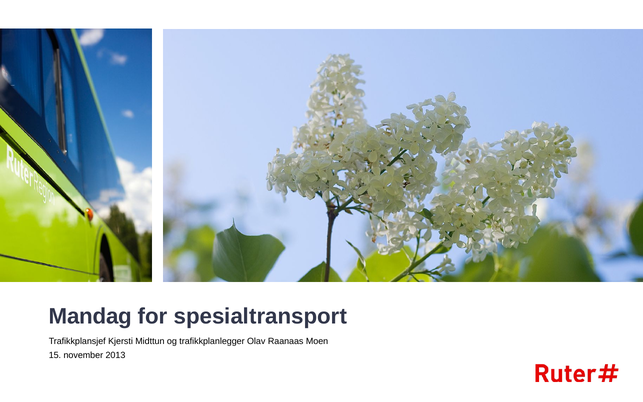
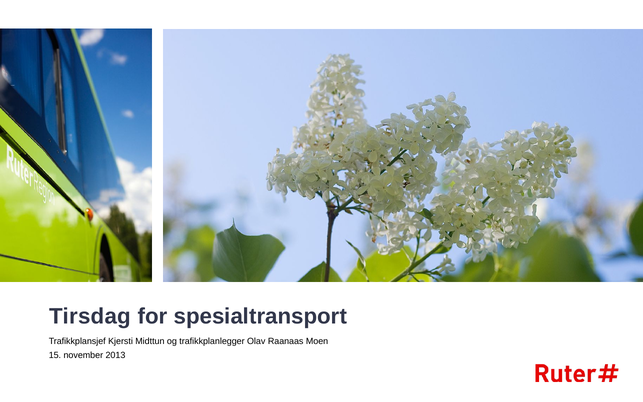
Mandag: Mandag -> Tirsdag
